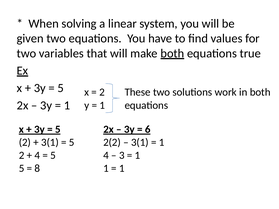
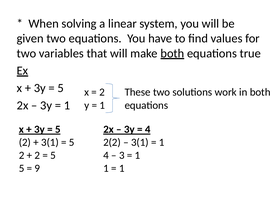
6 at (148, 130): 6 -> 4
4 at (37, 156): 4 -> 2
8: 8 -> 9
